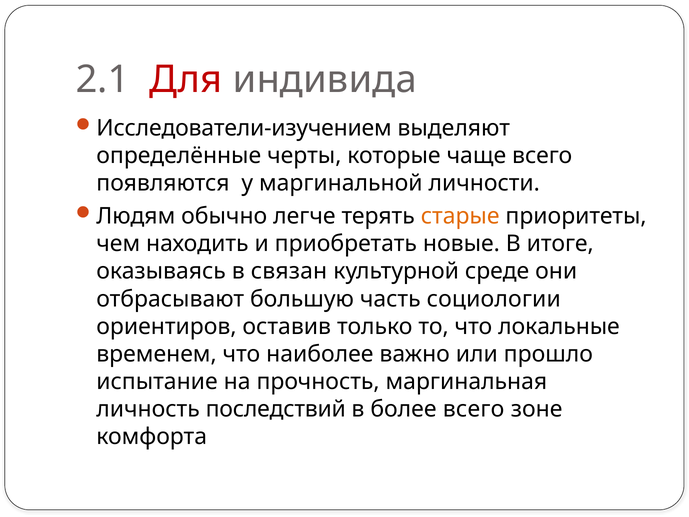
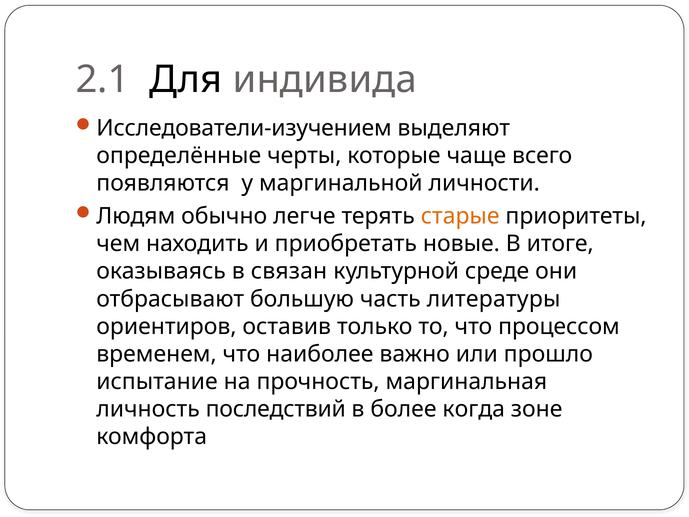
Для colour: red -> black
социологии: социологии -> литературы
локальные: локальные -> процессом
более всего: всего -> когда
